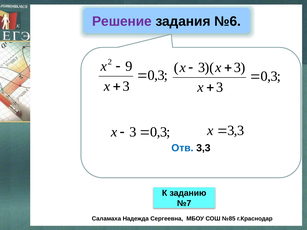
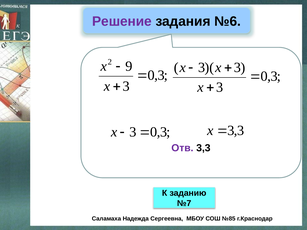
Отв colour: blue -> purple
